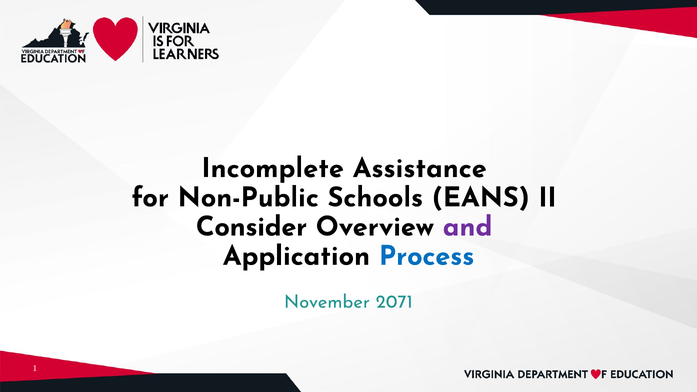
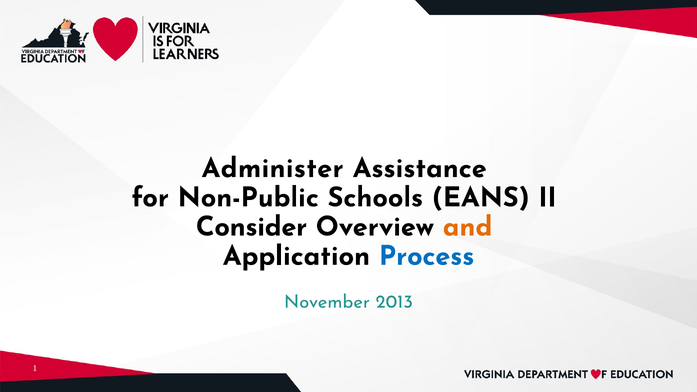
Incomplete: Incomplete -> Administer
and colour: purple -> orange
2071: 2071 -> 2013
